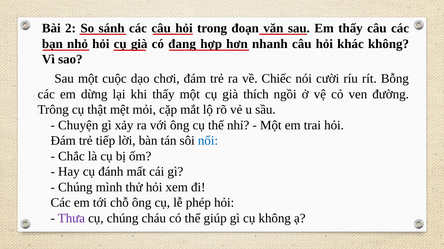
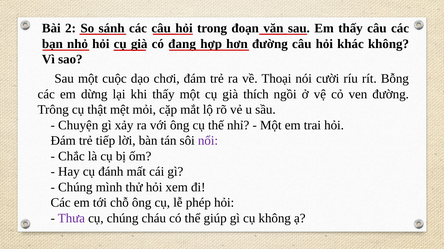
hơn nhanh: nhanh -> đường
Chiếc: Chiếc -> Thoại
nổi colour: blue -> purple
